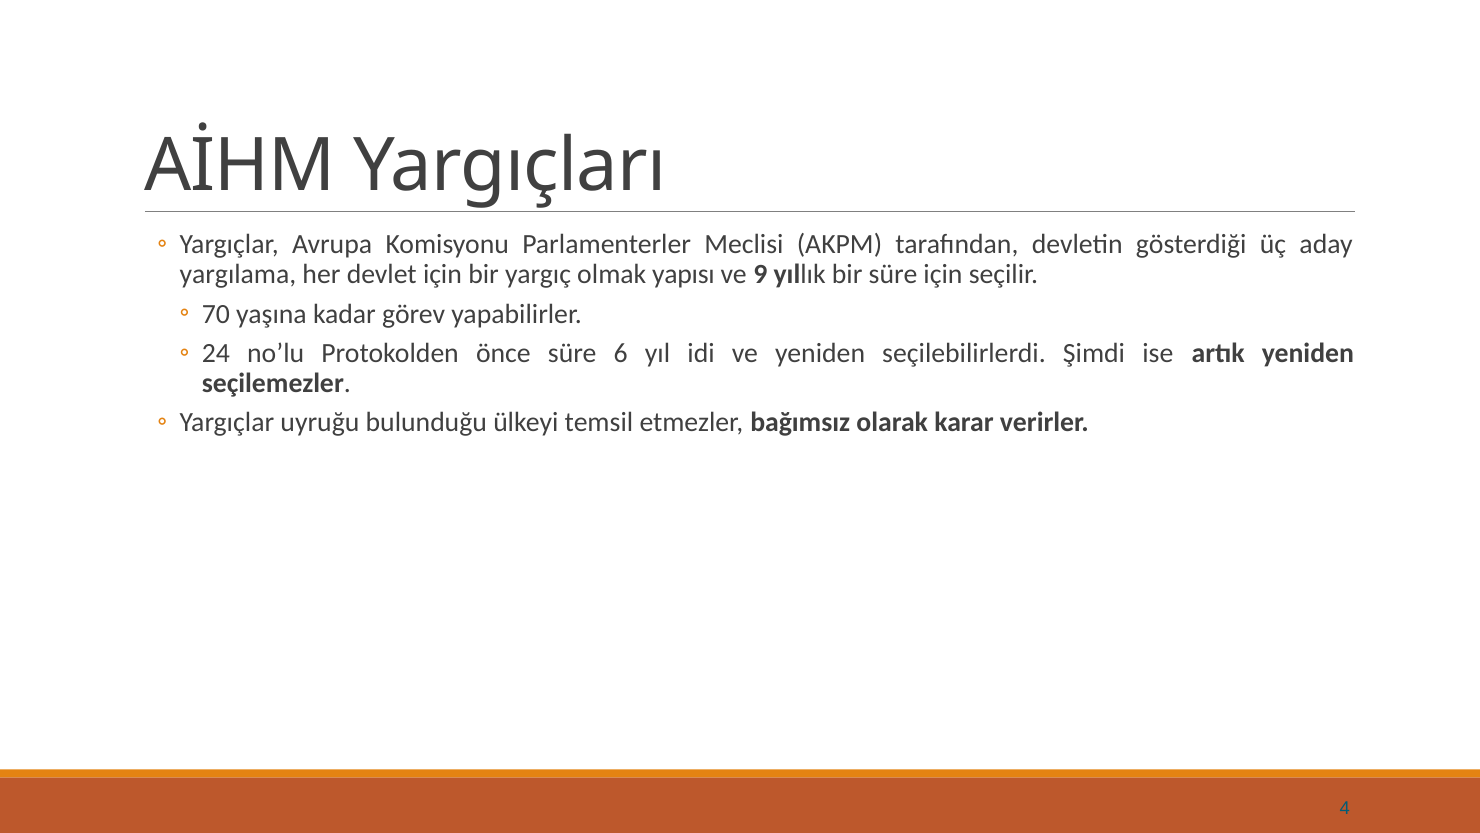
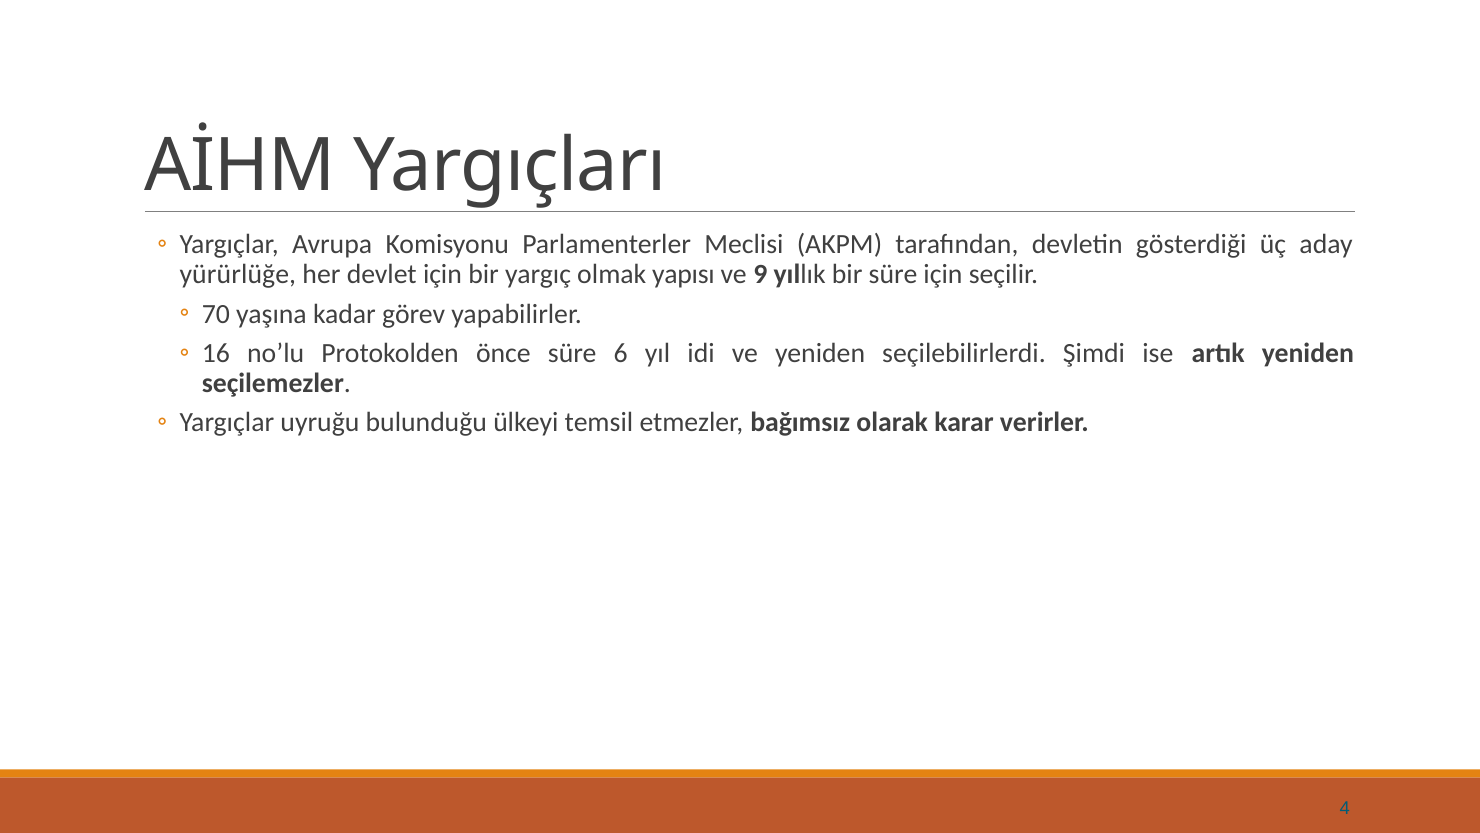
yargılama: yargılama -> yürürlüğe
24: 24 -> 16
